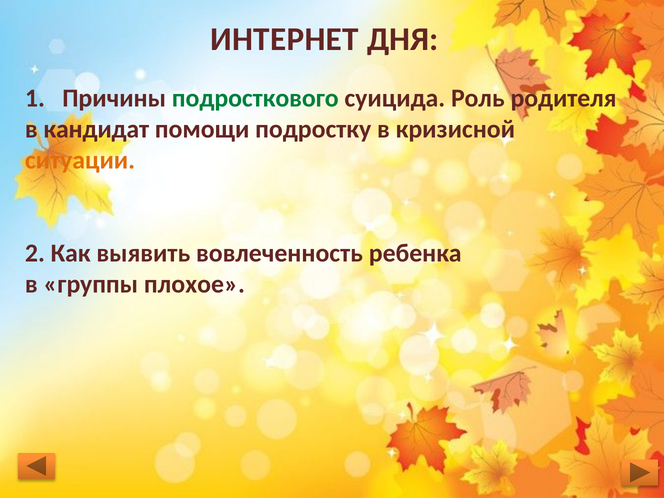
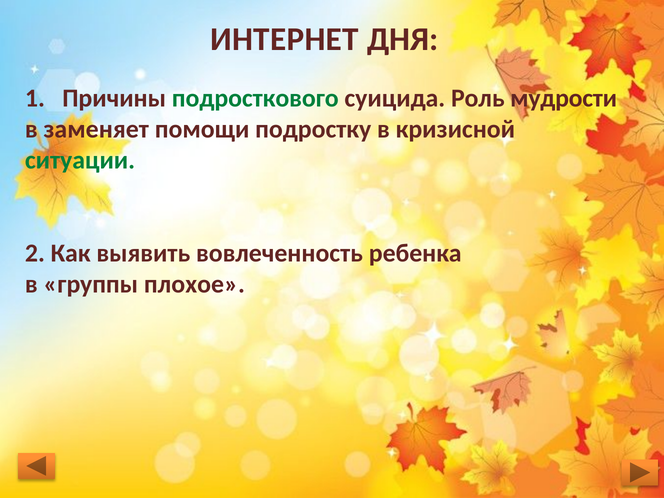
родителя: родителя -> мудрости
кандидат: кандидат -> заменяет
ситуации colour: orange -> green
